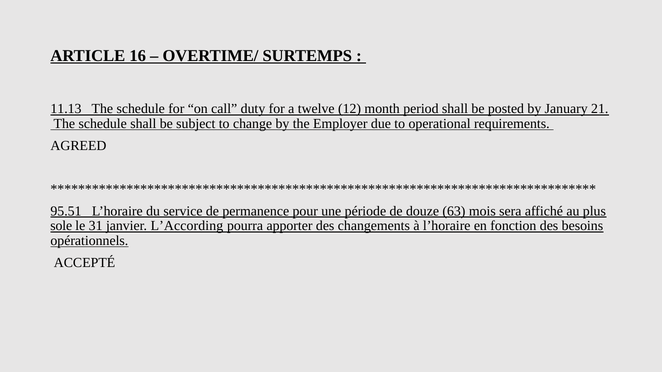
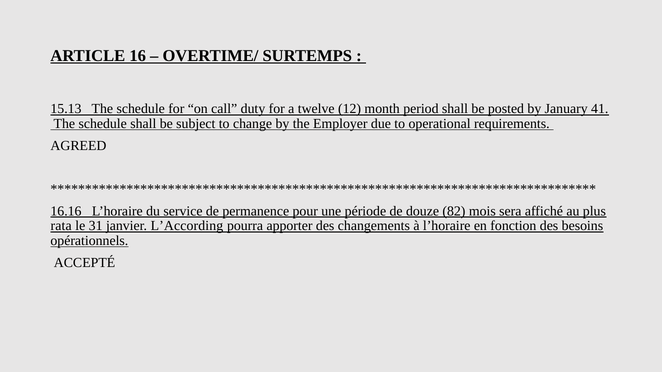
11.13: 11.13 -> 15.13
21: 21 -> 41
95.51: 95.51 -> 16.16
63: 63 -> 82
sole: sole -> rata
